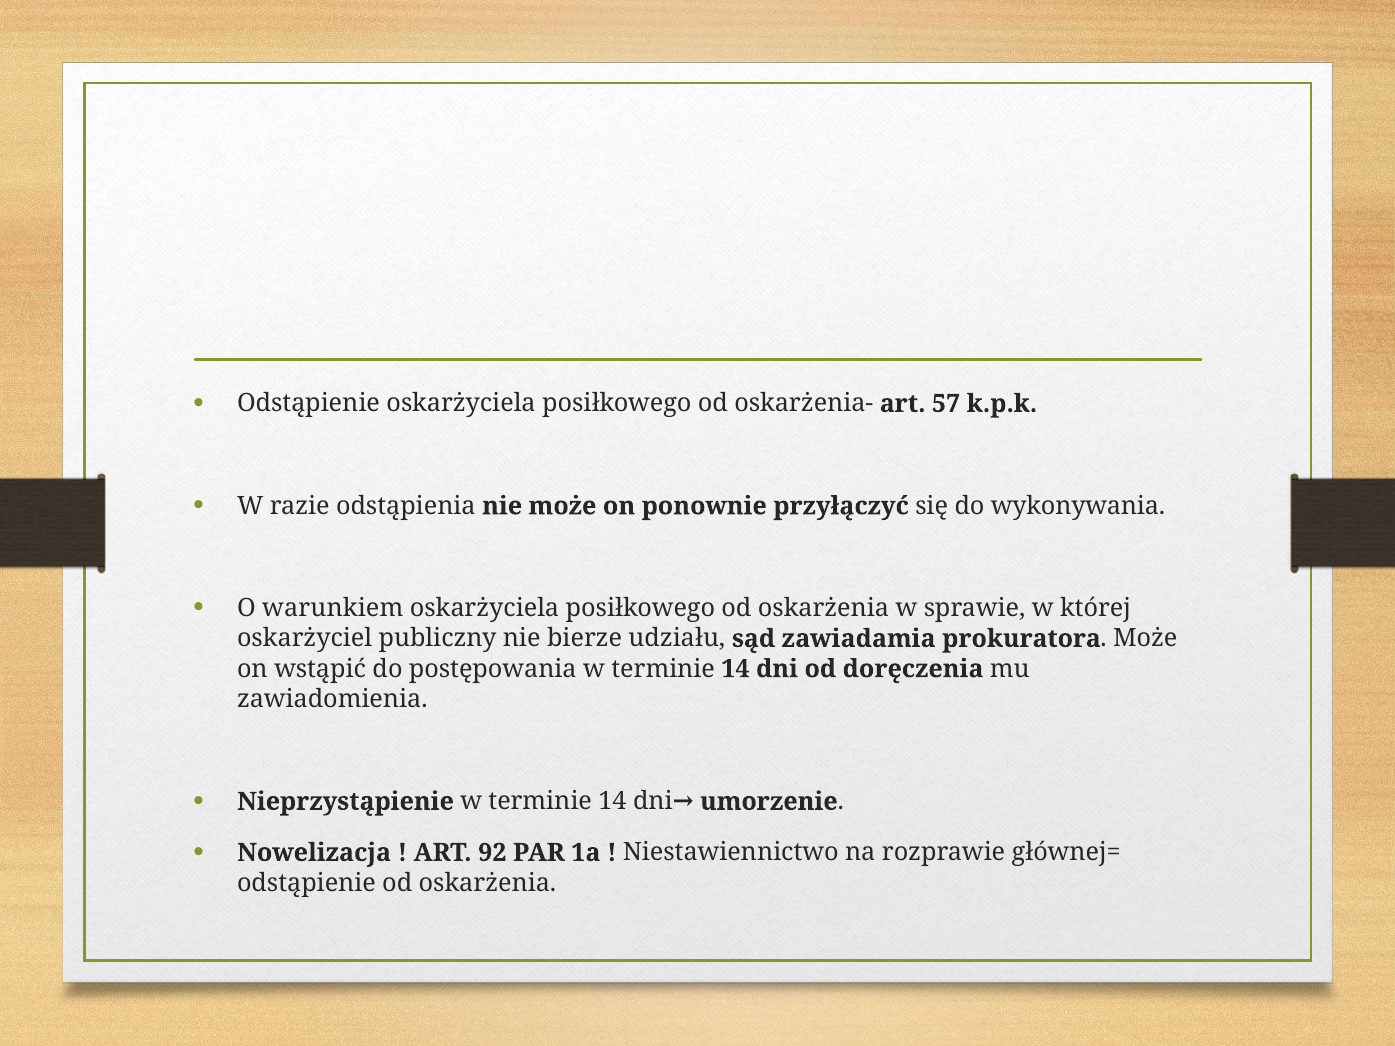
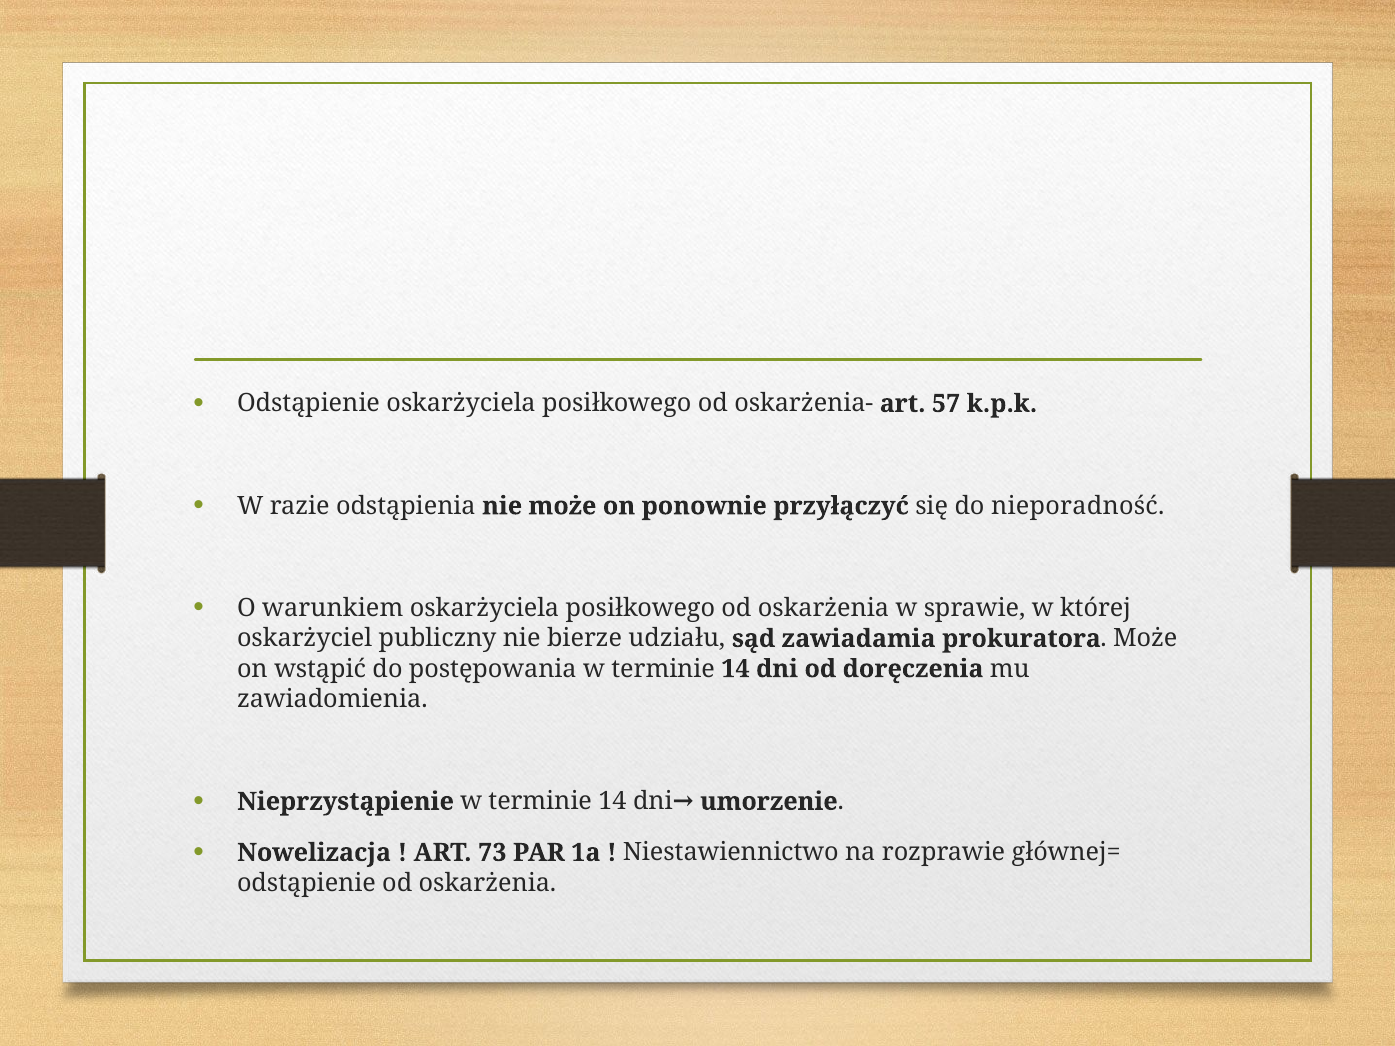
wykonywania: wykonywania -> nieporadność
92: 92 -> 73
